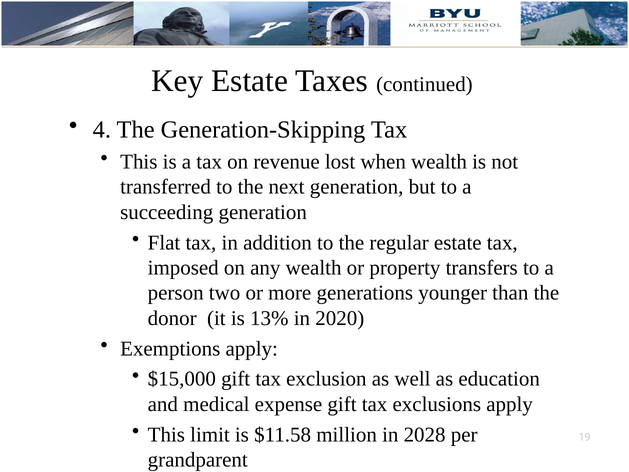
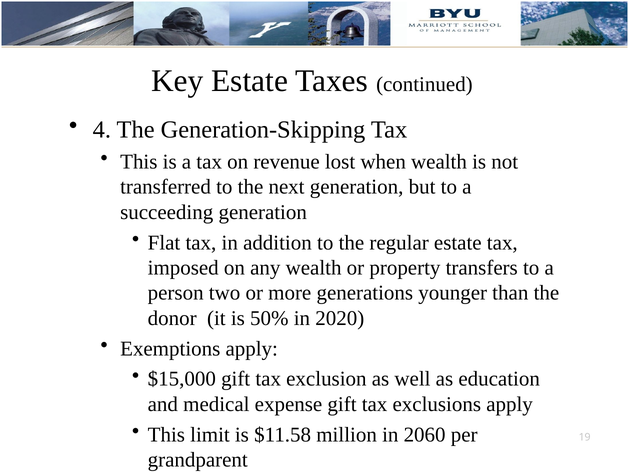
13%: 13% -> 50%
2028: 2028 -> 2060
